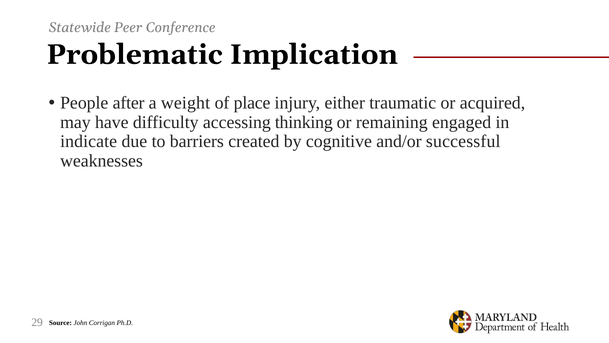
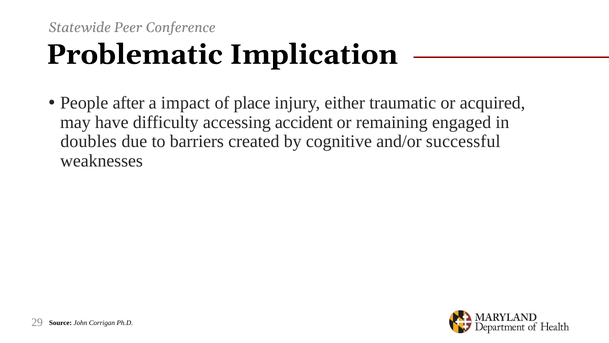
weight: weight -> impact
thinking: thinking -> accident
indicate: indicate -> doubles
